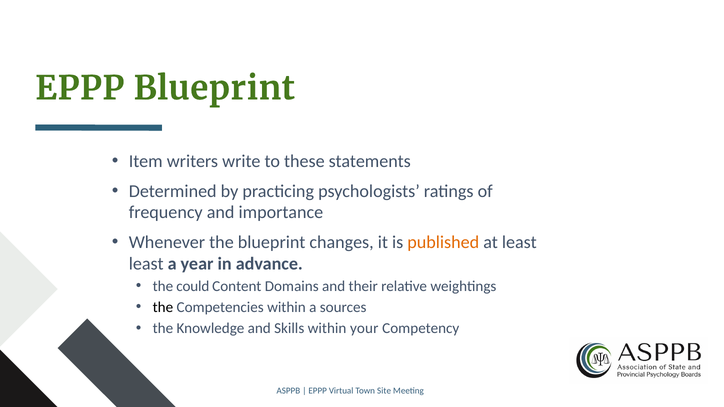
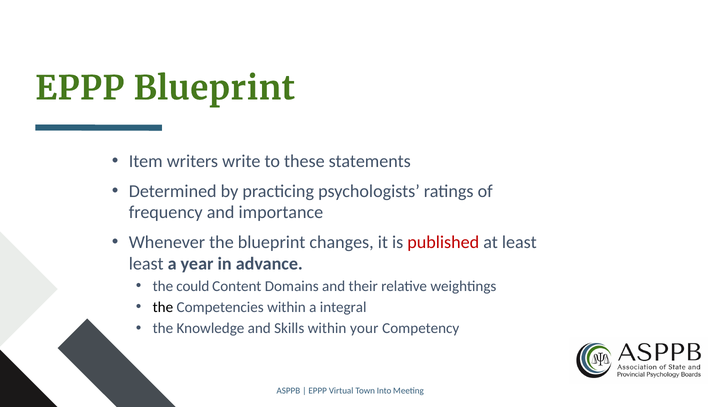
published colour: orange -> red
sources: sources -> integral
Site: Site -> Into
